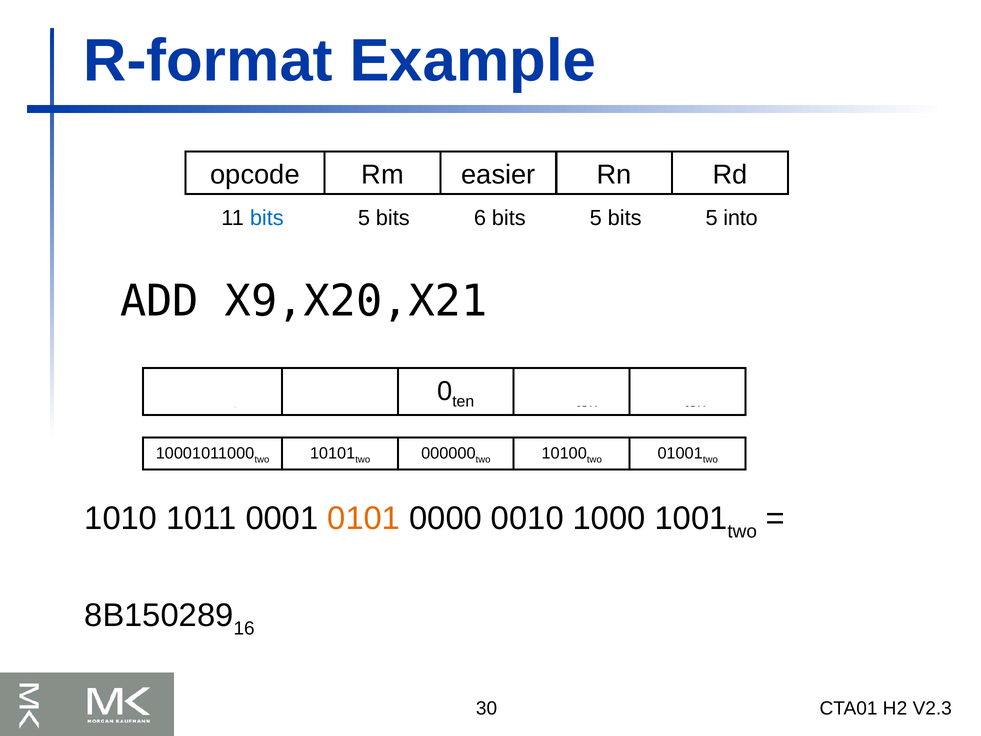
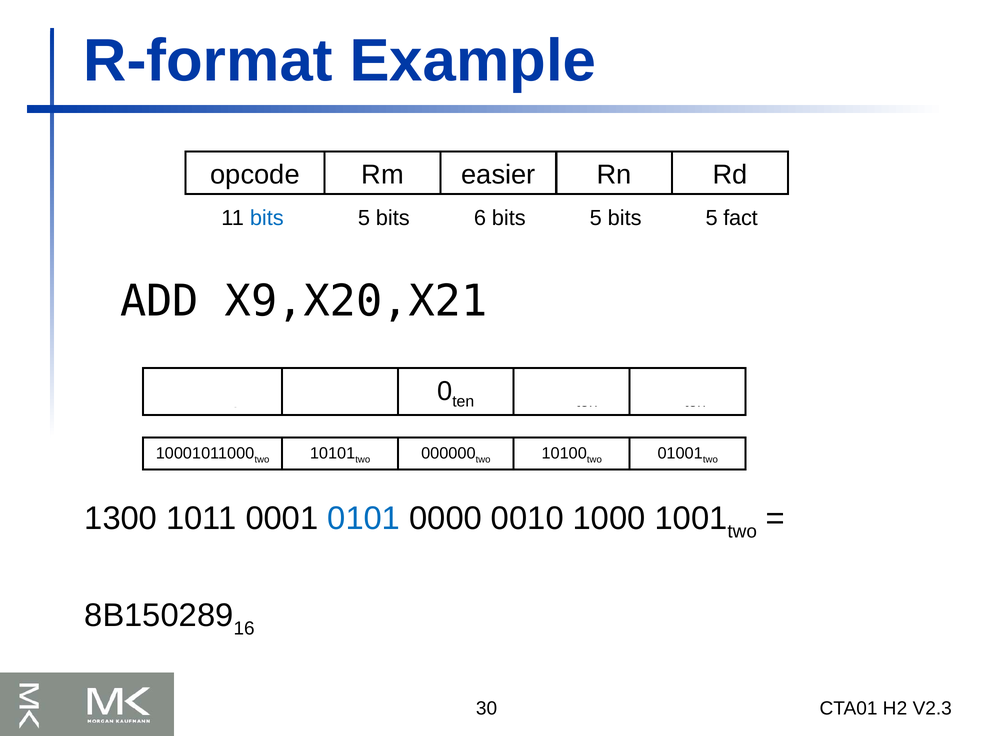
into: into -> fact
1010: 1010 -> 1300
0101 colour: orange -> blue
